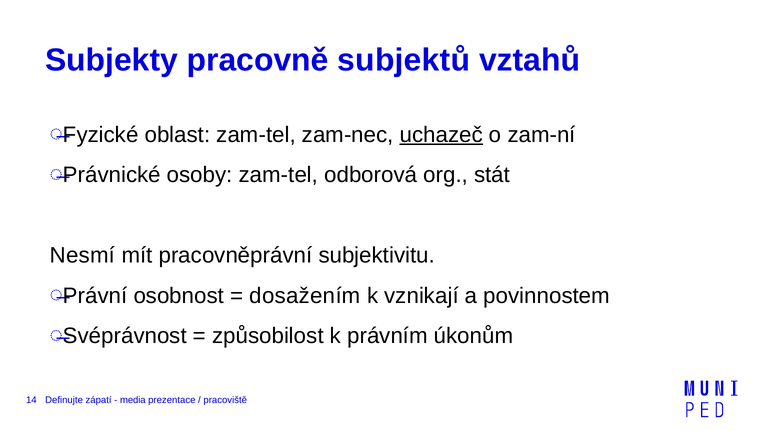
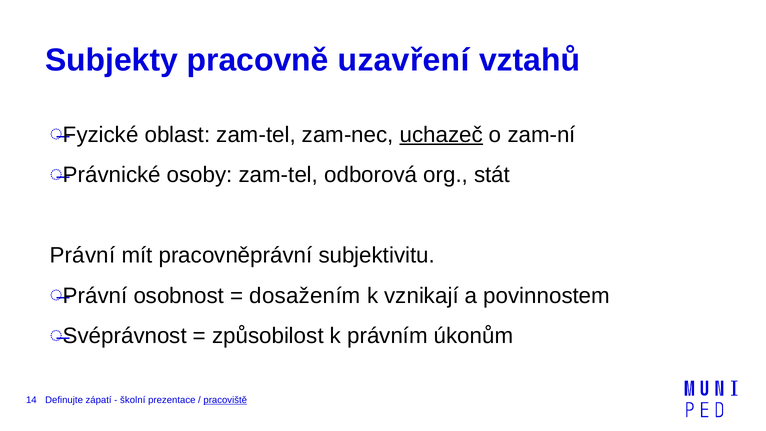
subjektů: subjektů -> uzavření
Nesmí at (82, 255): Nesmí -> Právní
media: media -> školní
pracoviště underline: none -> present
